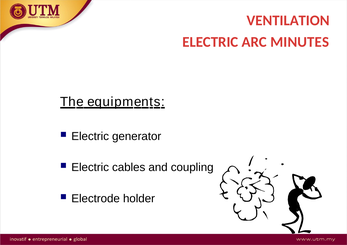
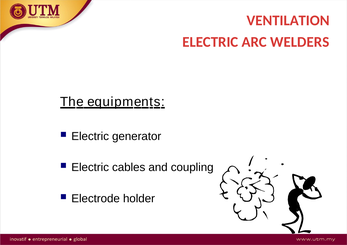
MINUTES: MINUTES -> WELDERS
